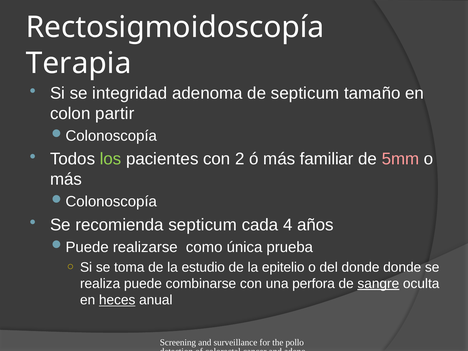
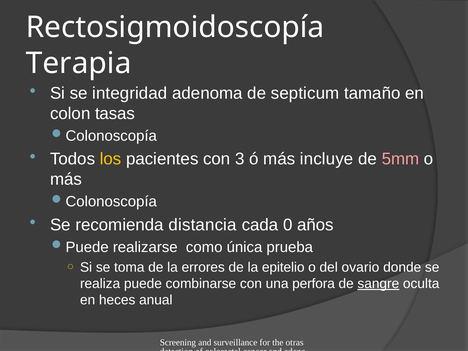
partir: partir -> tasas
los colour: light green -> yellow
2: 2 -> 3
familiar: familiar -> incluye
recomienda septicum: septicum -> distancia
4: 4 -> 0
estudio: estudio -> errores
del donde: donde -> ovario
heces underline: present -> none
pollo: pollo -> otras
